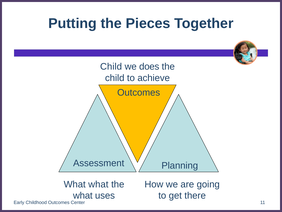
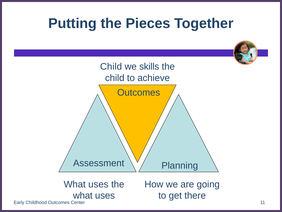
does: does -> skills
what at (98, 184): what -> uses
